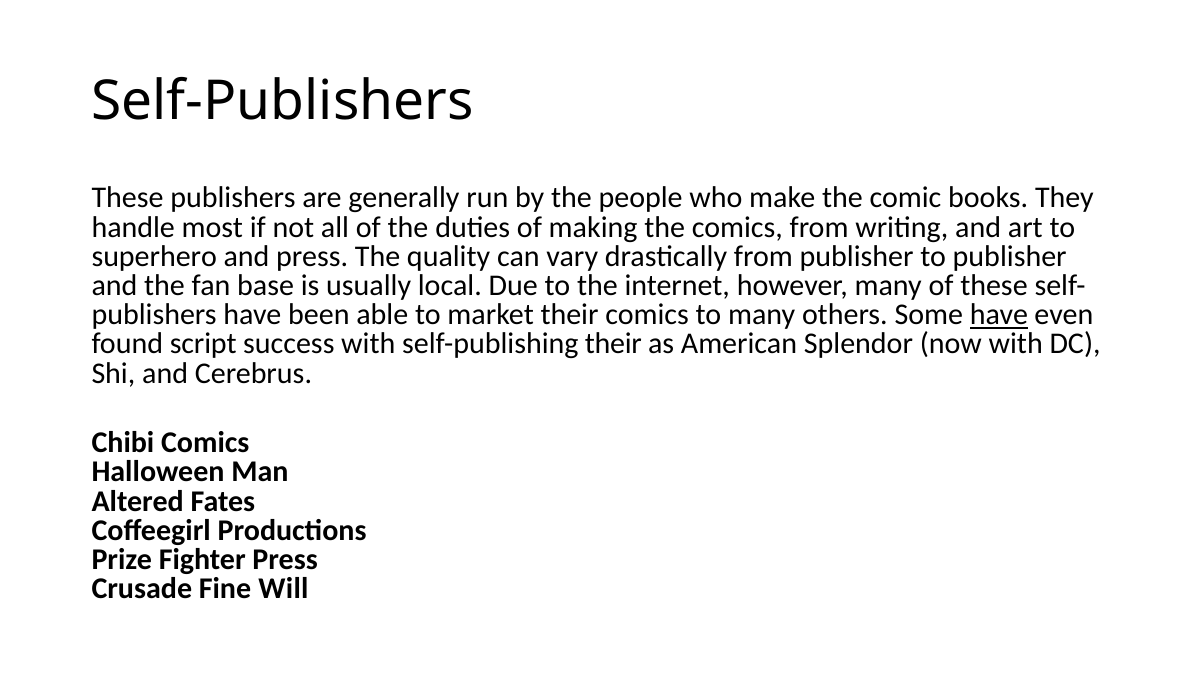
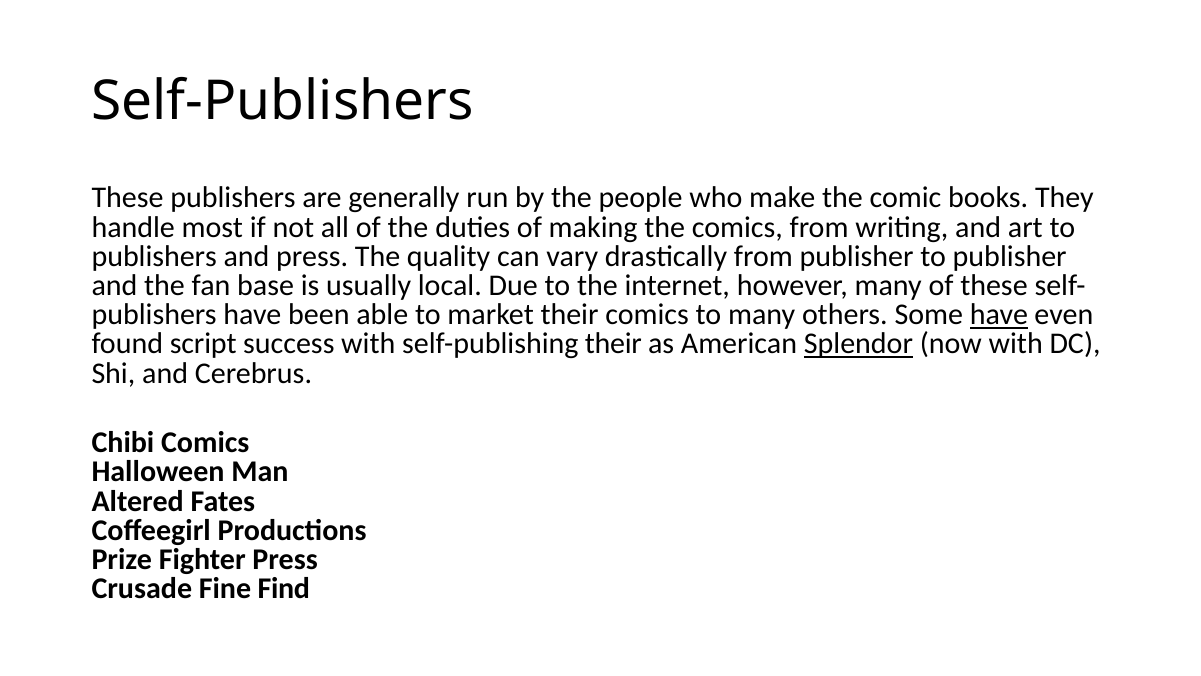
superhero at (154, 256): superhero -> publishers
Splendor underline: none -> present
Will: Will -> Find
